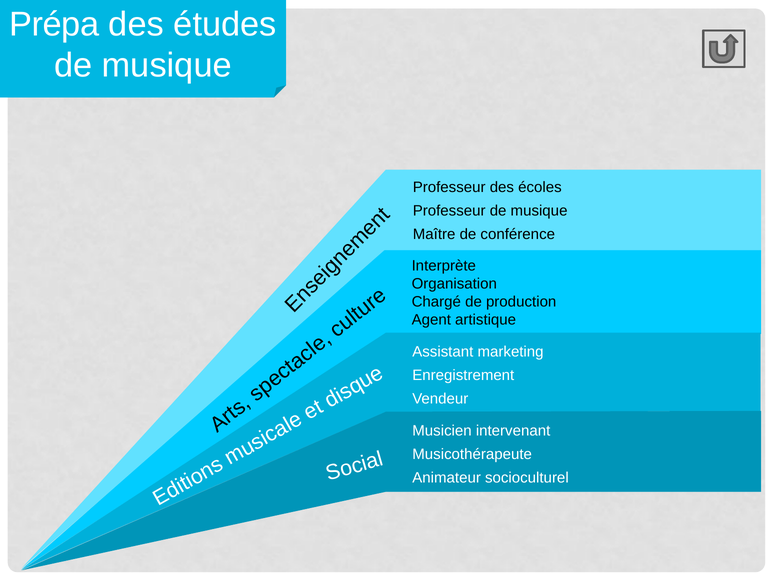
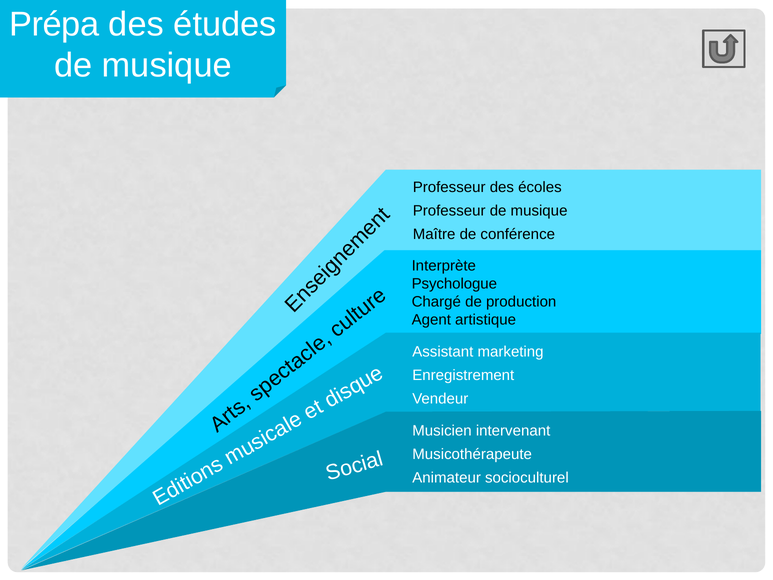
Organisation: Organisation -> Psychologue
